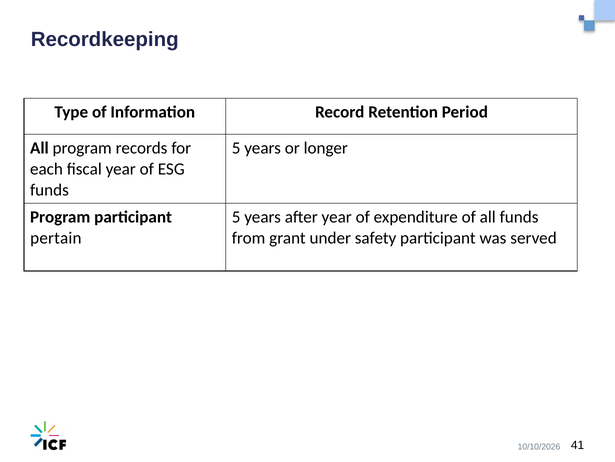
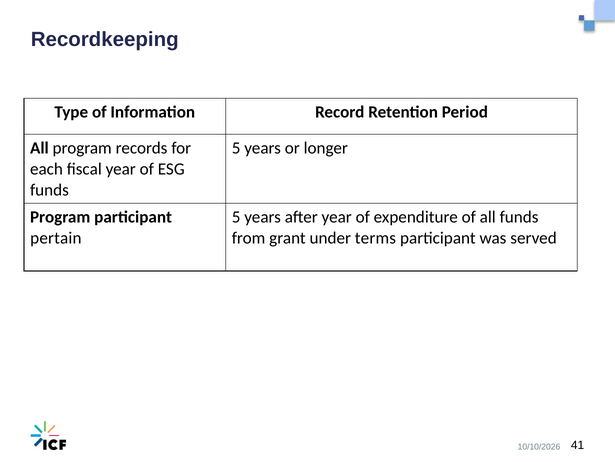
safety: safety -> terms
